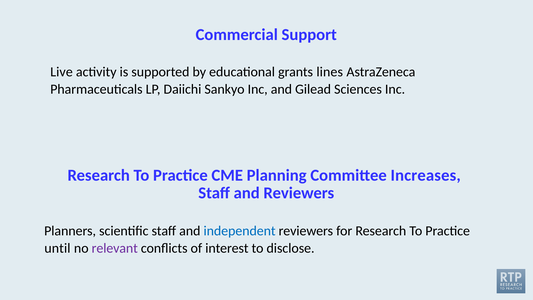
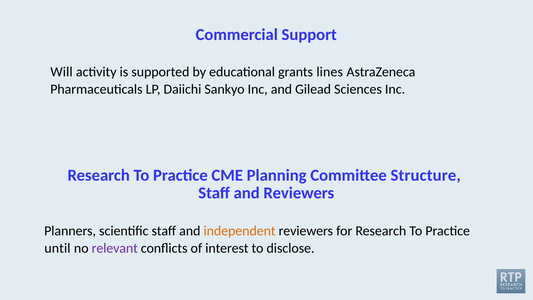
Live: Live -> Will
Increases: Increases -> Structure
independent colour: blue -> orange
